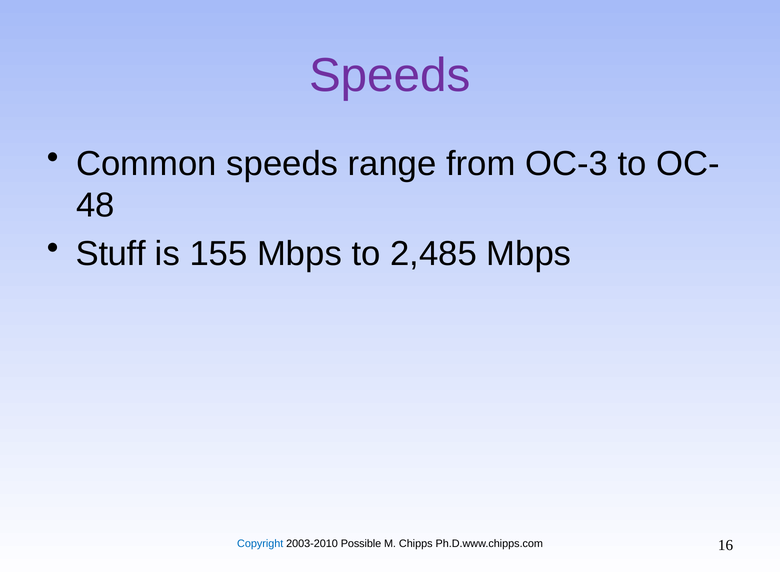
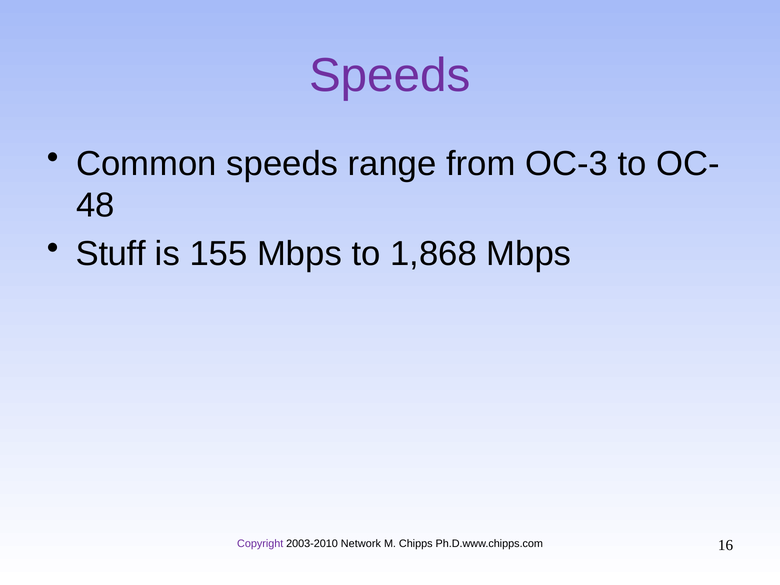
2,485: 2,485 -> 1,868
Copyright colour: blue -> purple
Possible: Possible -> Network
